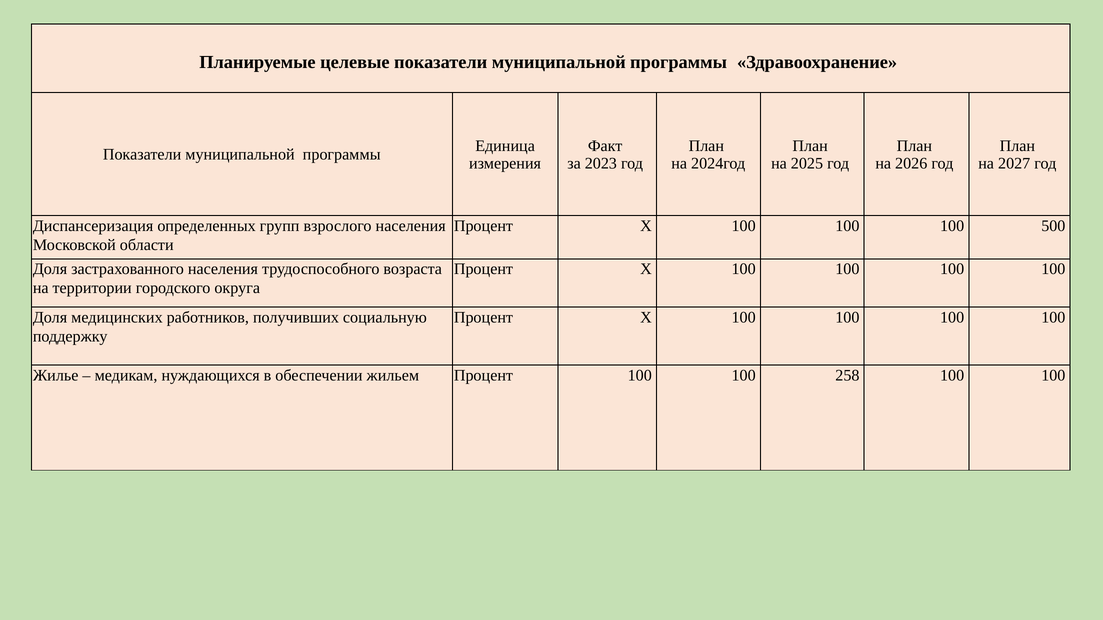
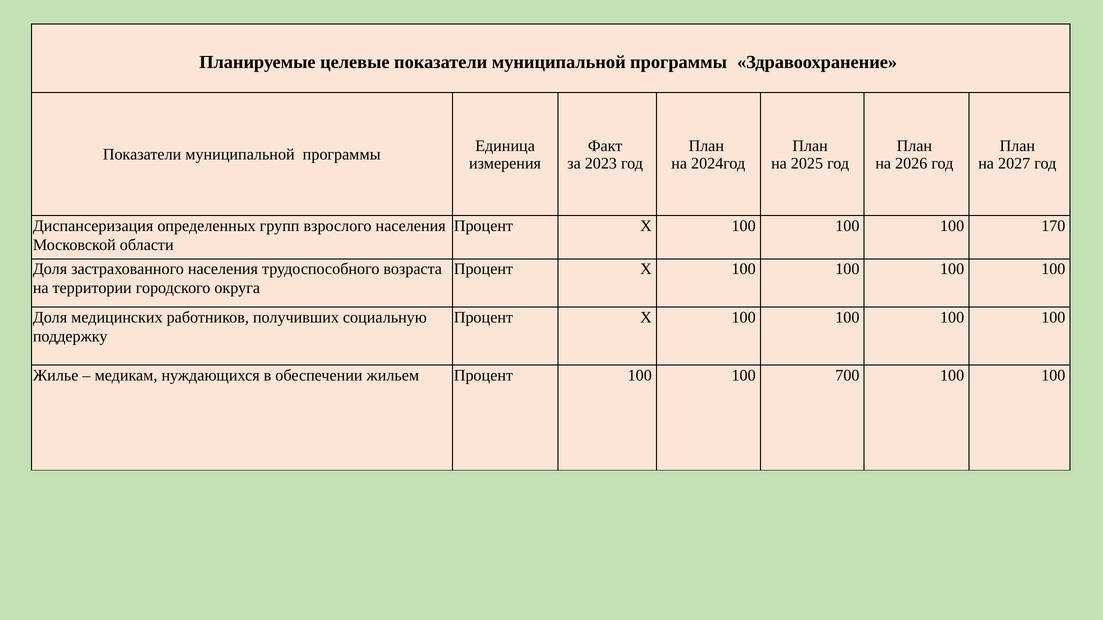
500: 500 -> 170
258: 258 -> 700
